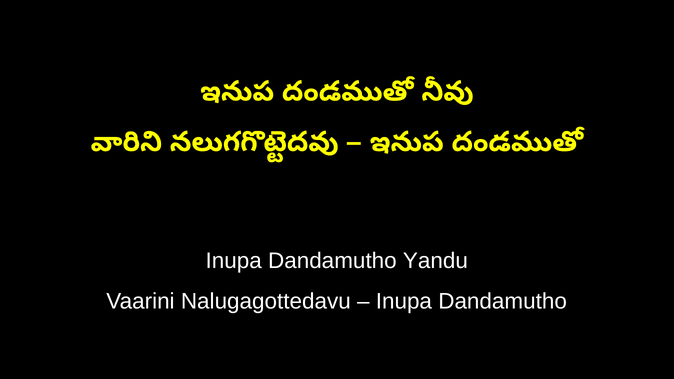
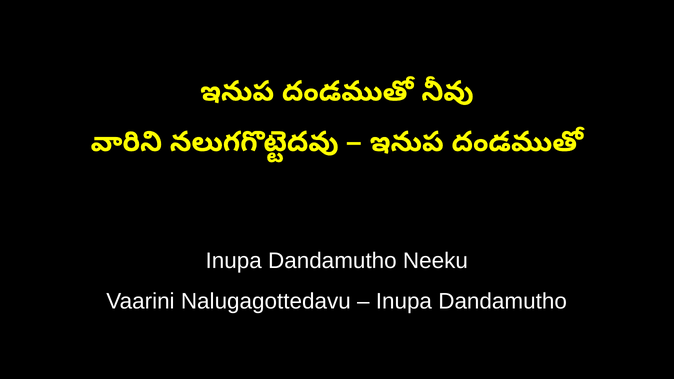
Yandu: Yandu -> Neeku
